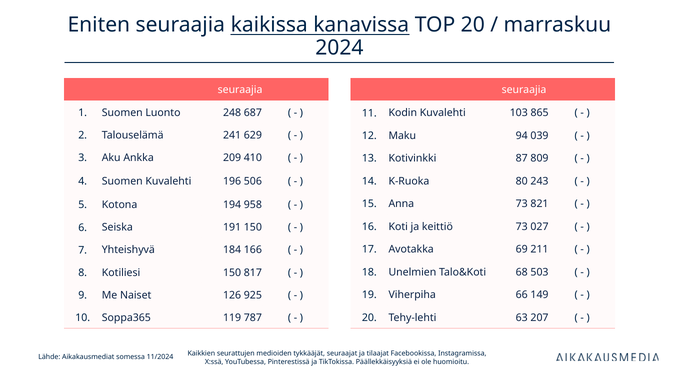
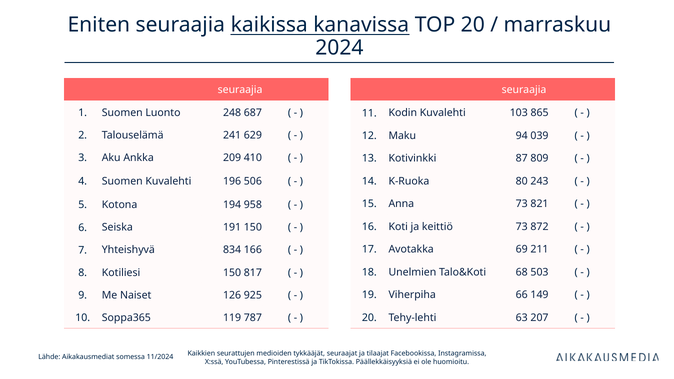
027: 027 -> 872
184: 184 -> 834
